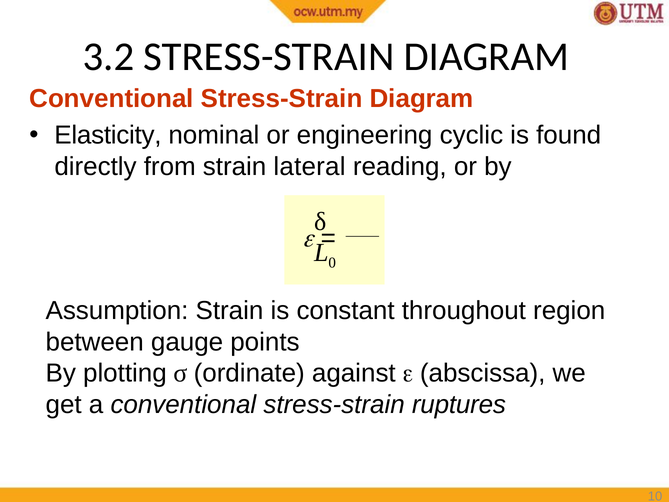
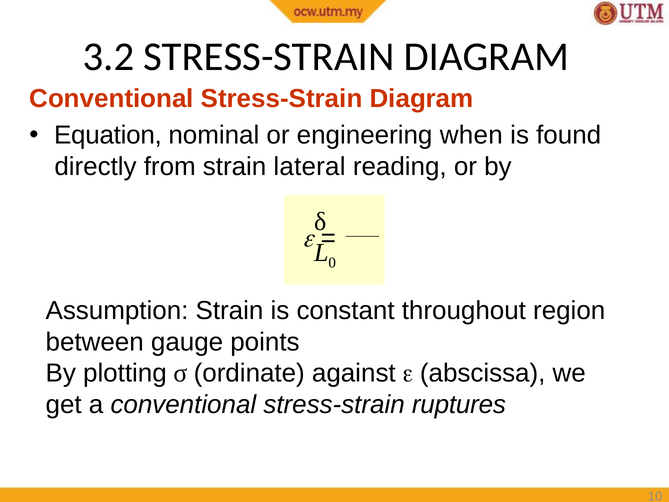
Elasticity: Elasticity -> Equation
cyclic: cyclic -> when
